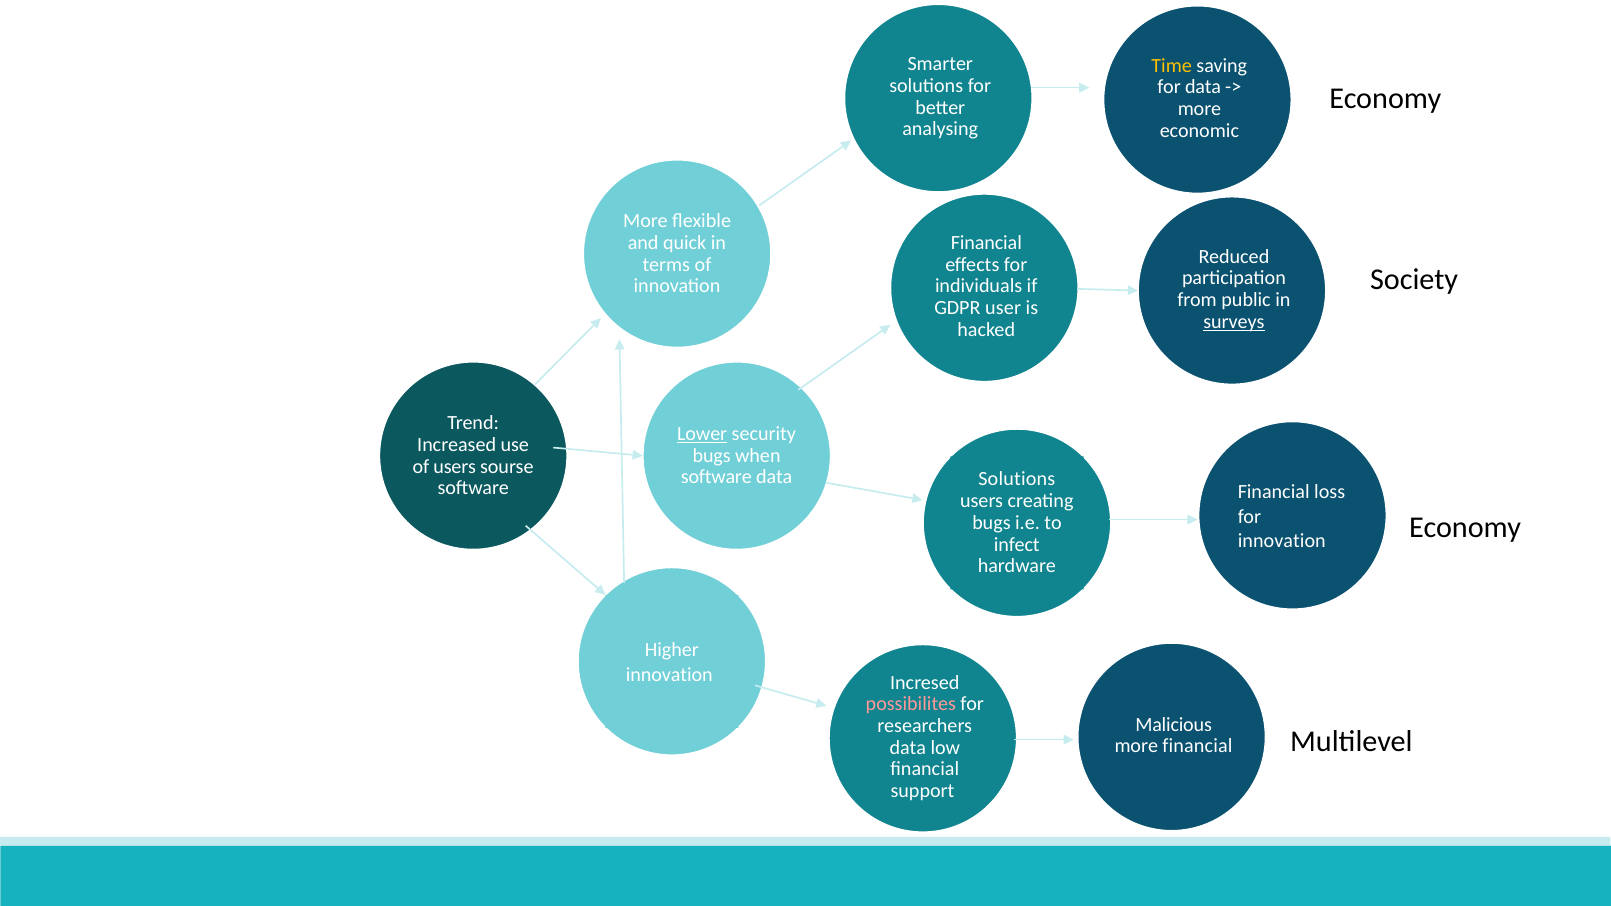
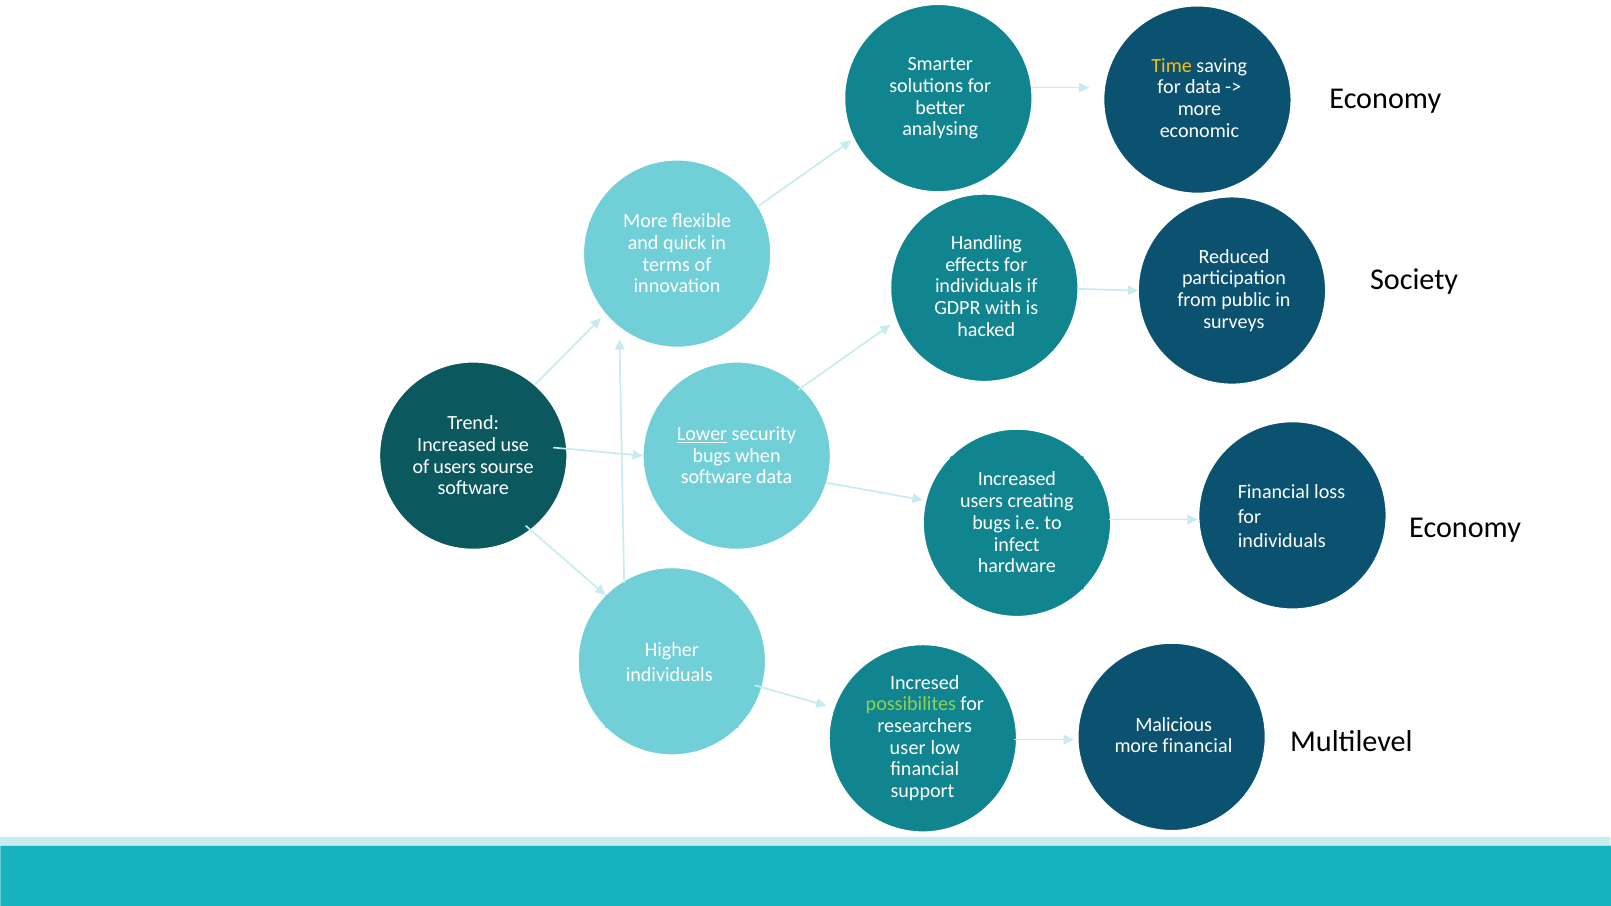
Financial at (986, 243): Financial -> Handling
user: user -> with
surveys underline: present -> none
Solutions at (1017, 479): Solutions -> Increased
innovation at (1282, 541): innovation -> individuals
innovation at (669, 675): innovation -> individuals
possibilites colour: pink -> light green
data at (908, 748): data -> user
